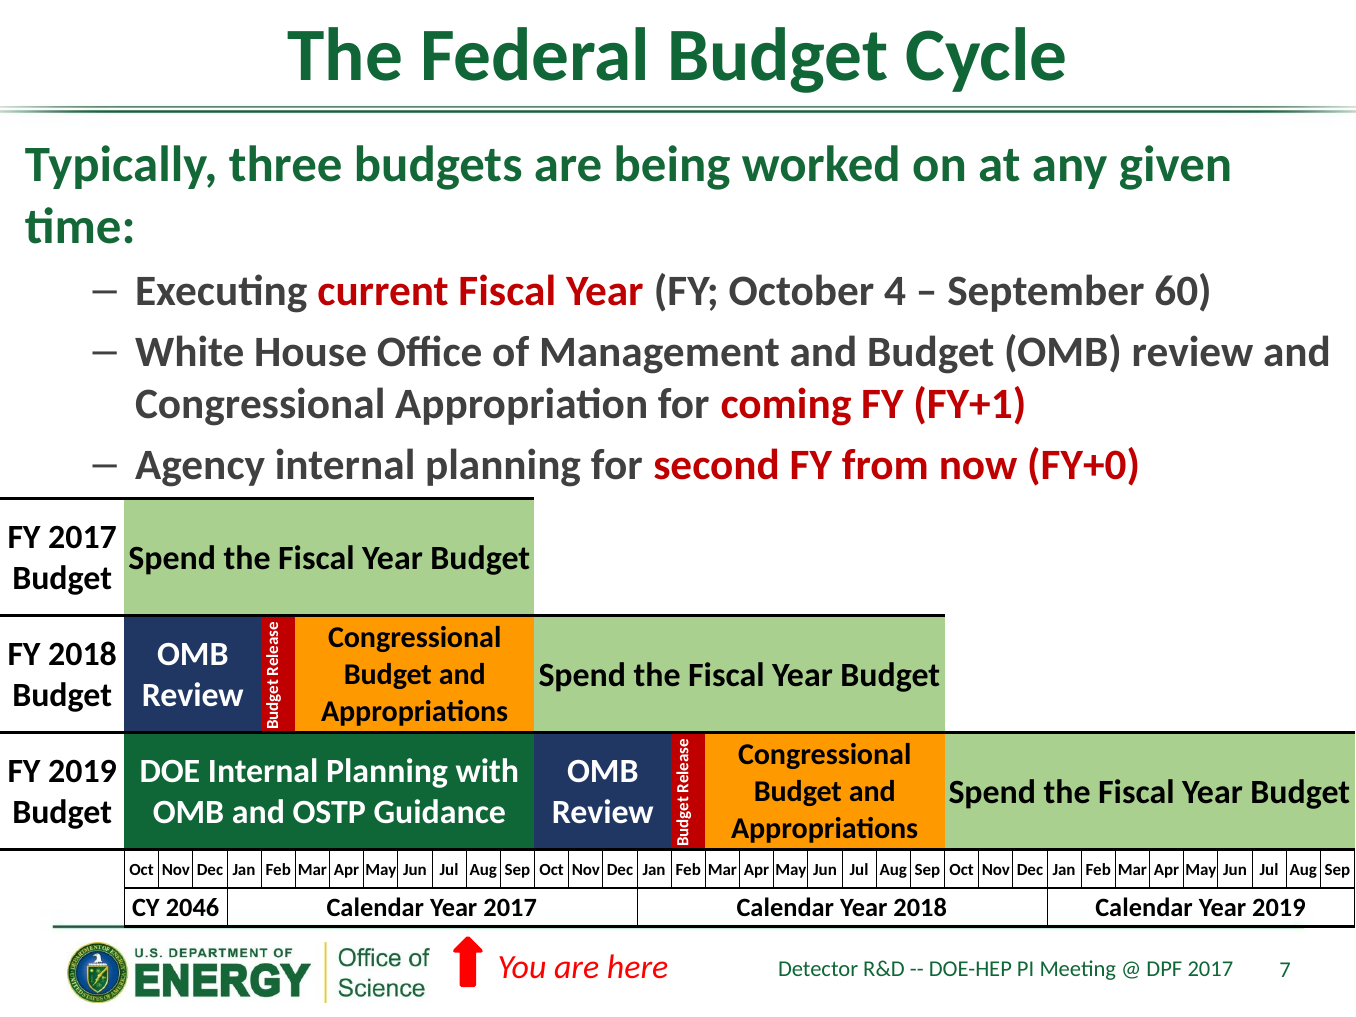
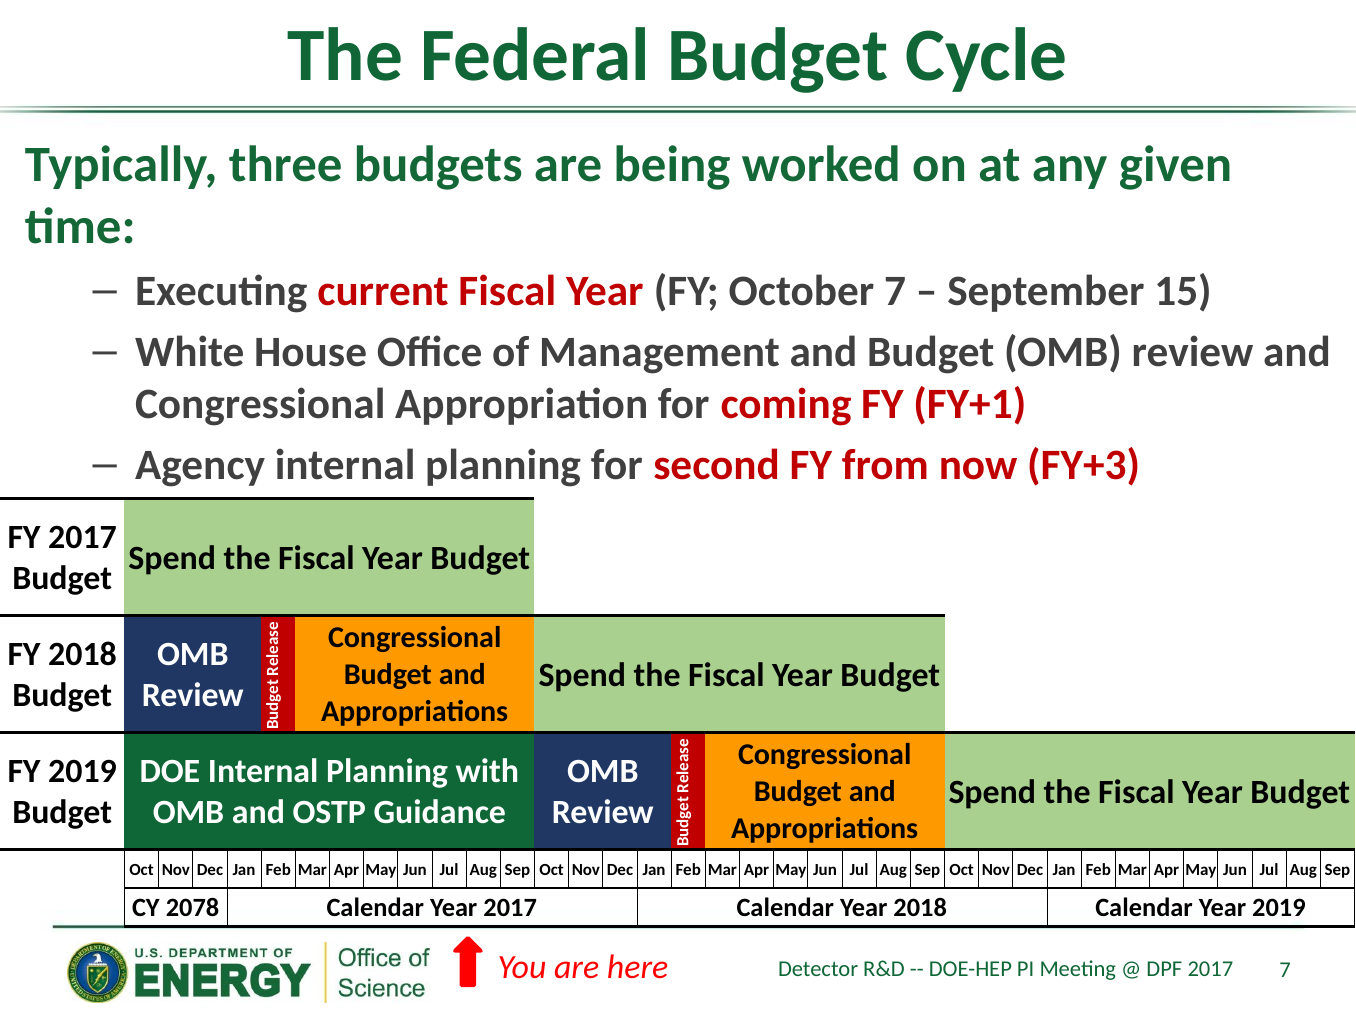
October 4: 4 -> 7
60: 60 -> 15
FY+0: FY+0 -> FY+3
2046: 2046 -> 2078
